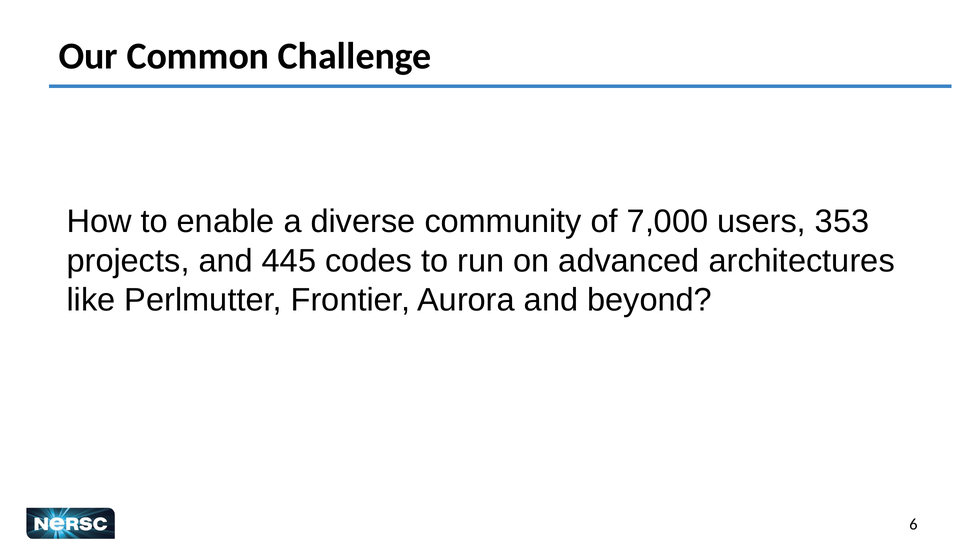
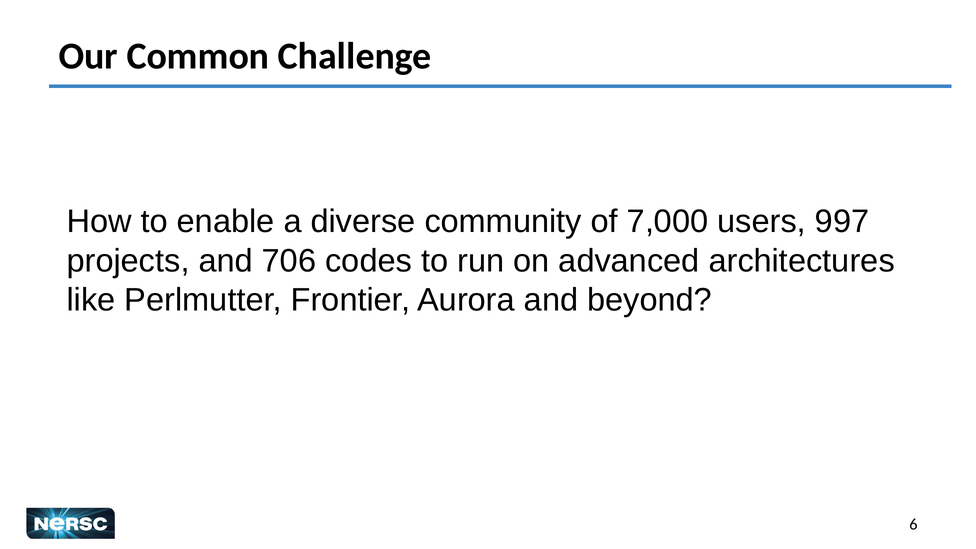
353: 353 -> 997
445: 445 -> 706
